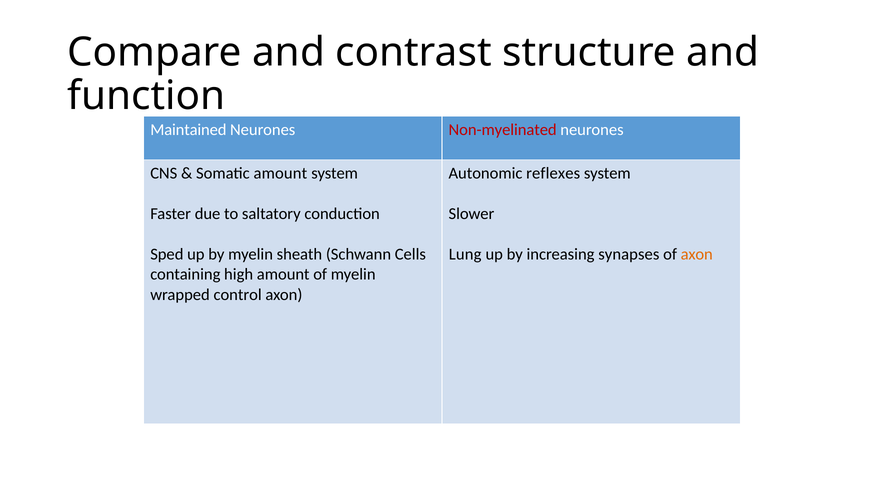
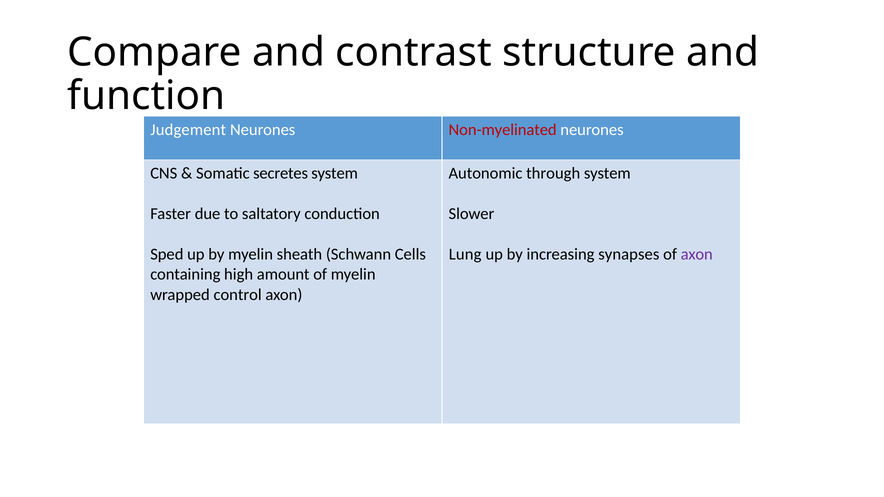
Maintained: Maintained -> Judgement
Somatic amount: amount -> secretes
reflexes: reflexes -> through
axon at (697, 254) colour: orange -> purple
